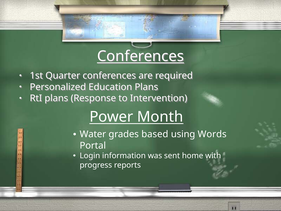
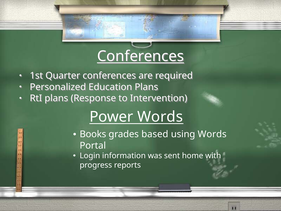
Power Month: Month -> Words
Water: Water -> Books
